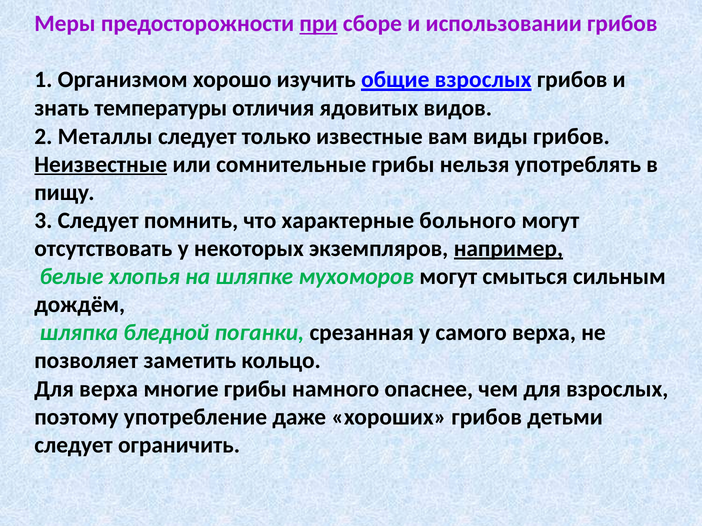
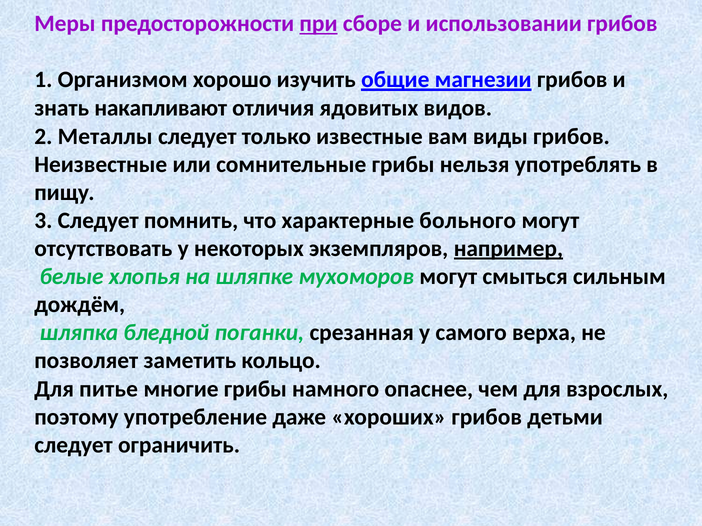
общие взрослых: взрослых -> магнезии
температуры: температуры -> накапливают
Неизвестные underline: present -> none
Для верха: верха -> питье
